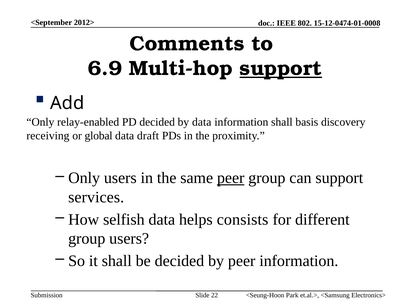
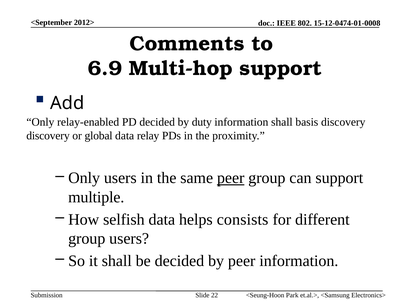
support at (281, 68) underline: present -> none
by data: data -> duty
receiving at (48, 135): receiving -> discovery
draft: draft -> relay
services: services -> multiple
